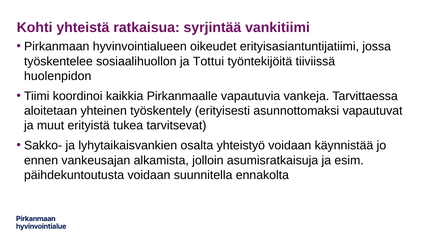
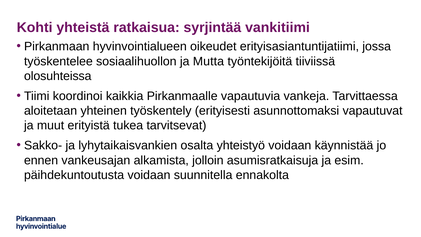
Tottui: Tottui -> Mutta
huolenpidon: huolenpidon -> olosuhteissa
